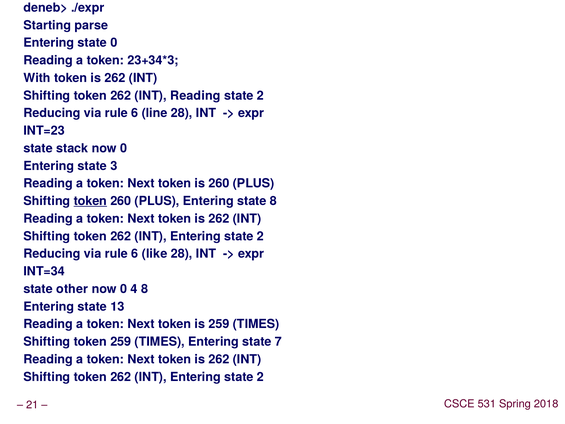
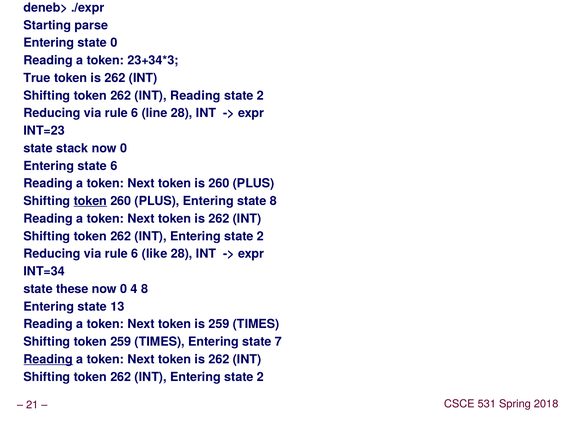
With: With -> True
state 3: 3 -> 6
other: other -> these
Reading at (48, 359) underline: none -> present
